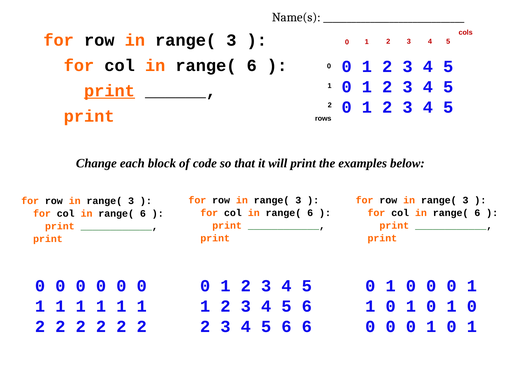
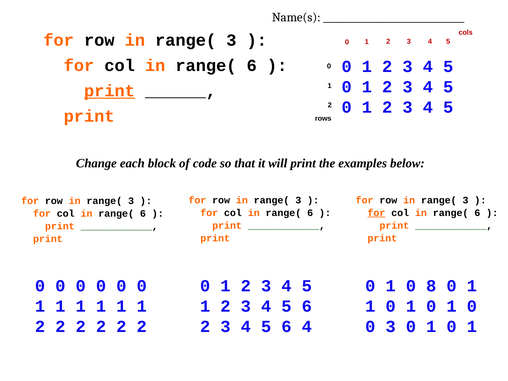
for at (376, 213) underline: none -> present
0 at (431, 286): 0 -> 8
6 6: 6 -> 4
0 at (391, 326): 0 -> 3
